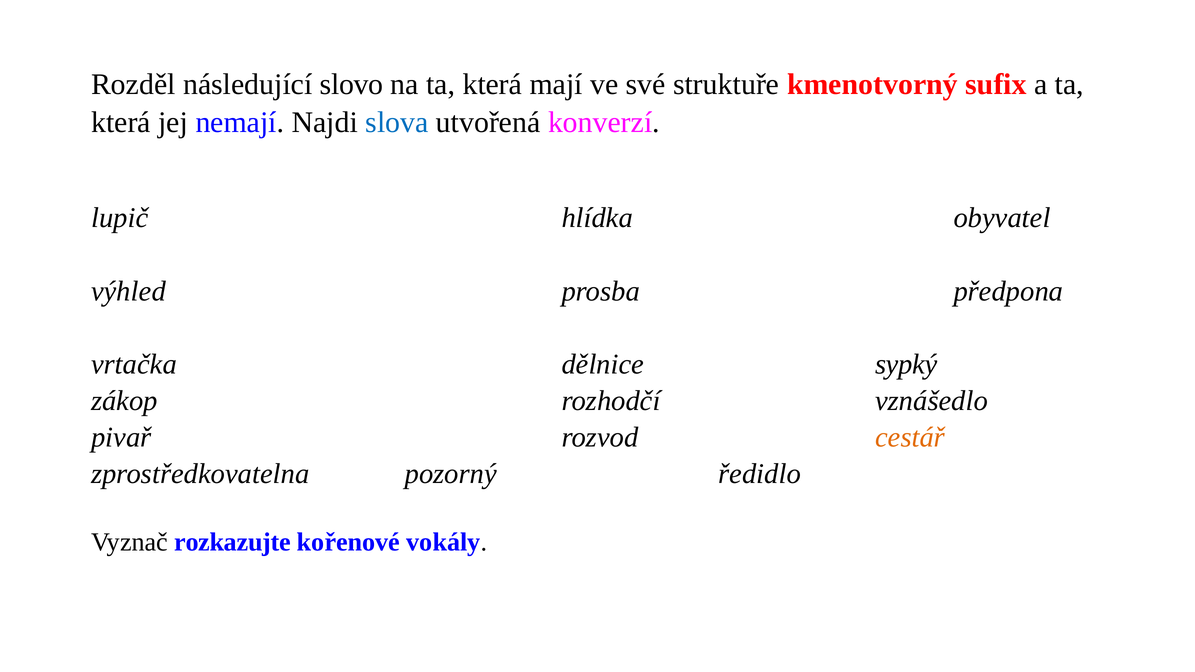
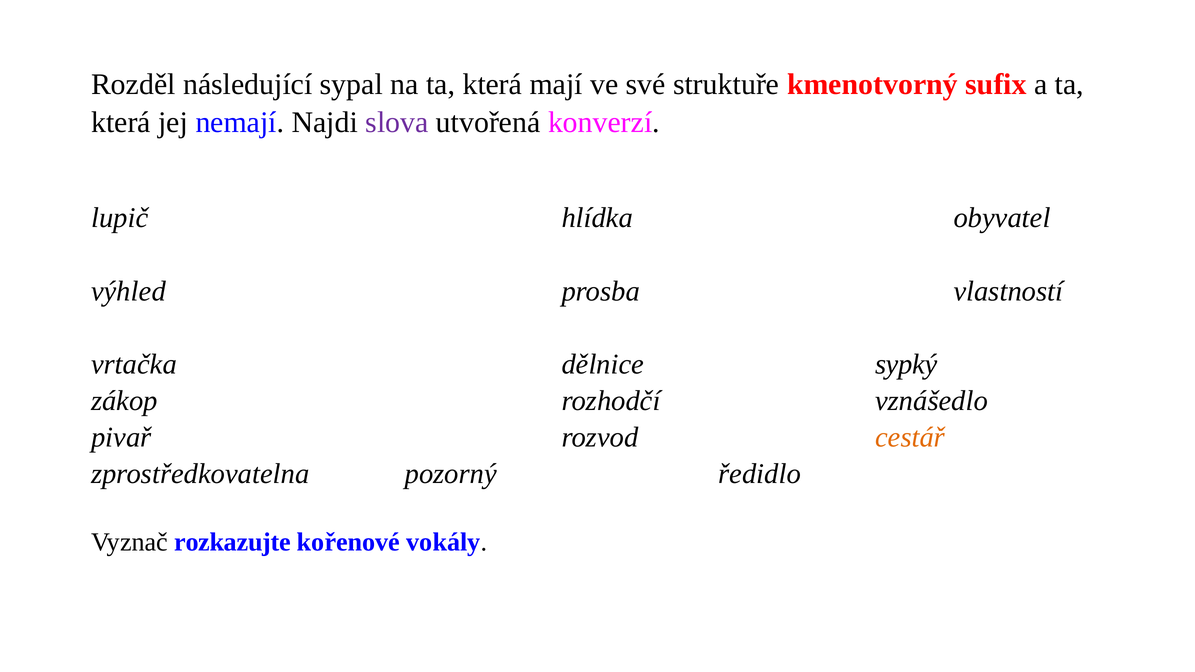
slovo: slovo -> sypal
slova colour: blue -> purple
předpona: předpona -> vlastností
